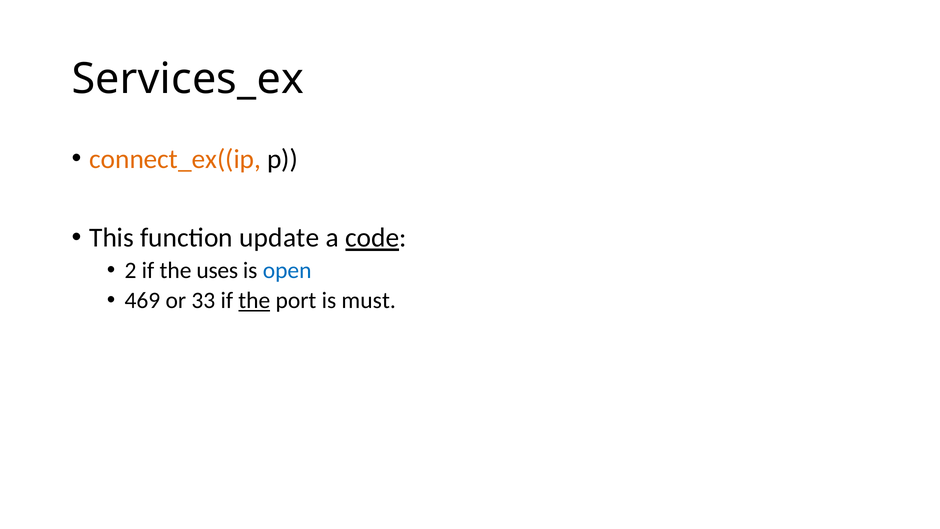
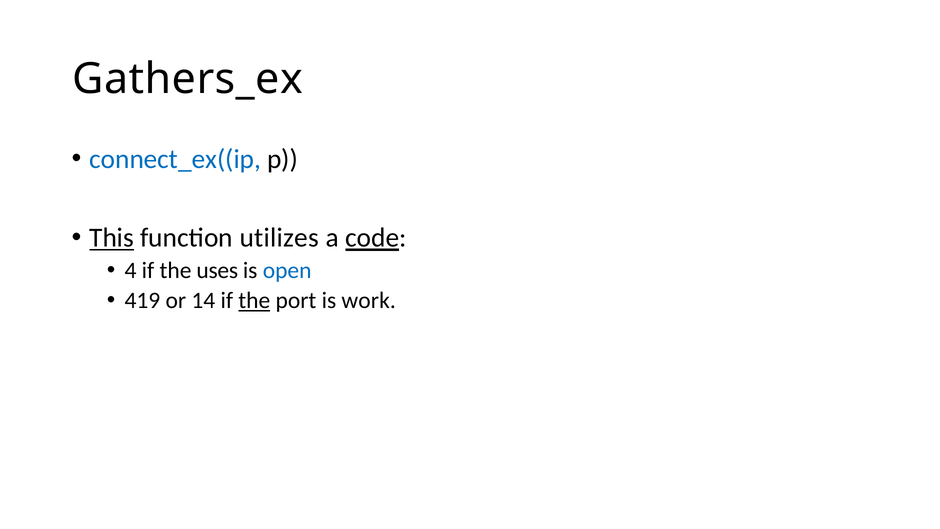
Services_ex: Services_ex -> Gathers_ex
connect_ex((ip colour: orange -> blue
This underline: none -> present
update: update -> utilizes
2: 2 -> 4
469: 469 -> 419
33: 33 -> 14
must: must -> work
